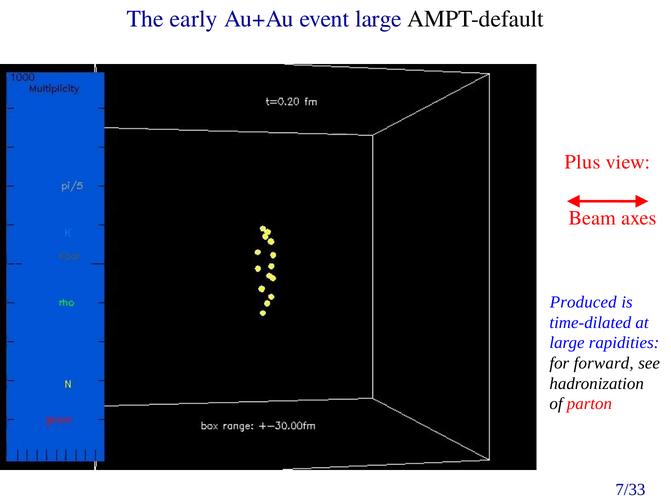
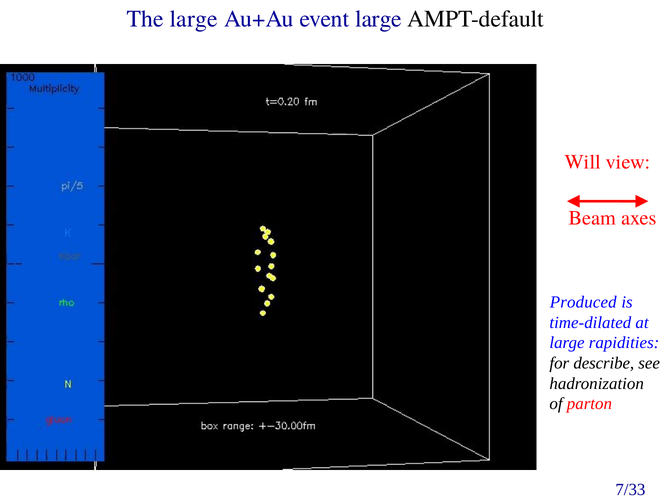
The early: early -> large
Plus: Plus -> Will
forward: forward -> describe
